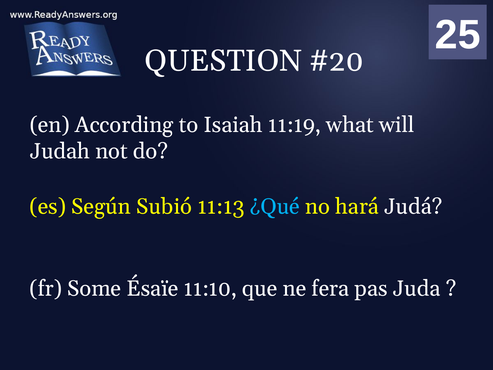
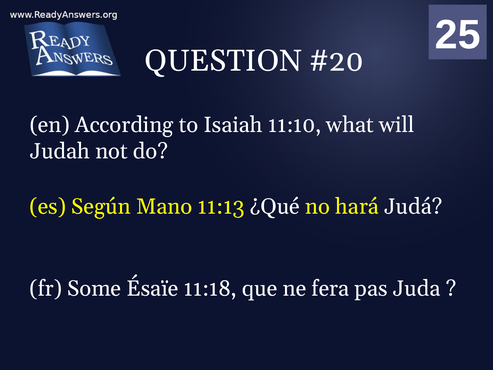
11:19: 11:19 -> 11:10
Subió: Subió -> Mano
¿Qué colour: light blue -> white
11:10: 11:10 -> 11:18
